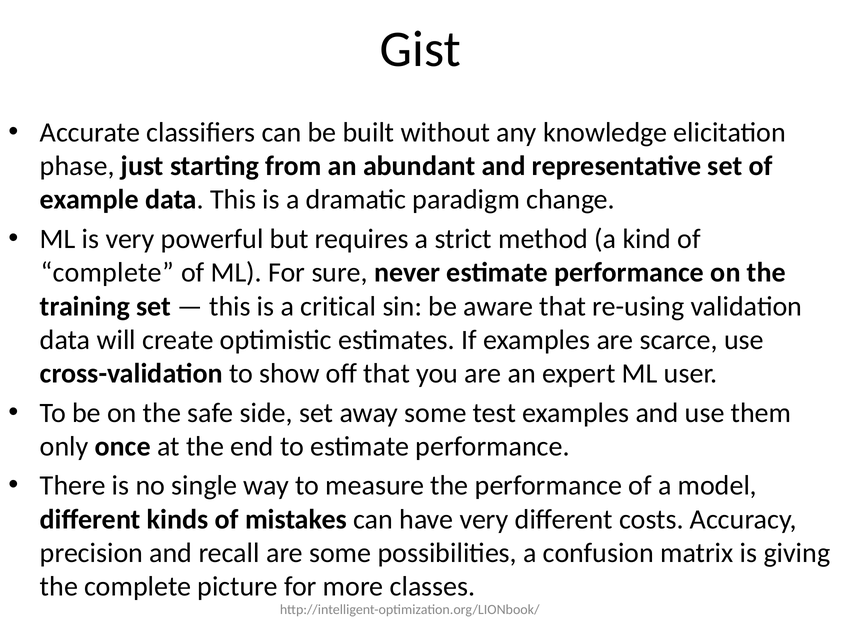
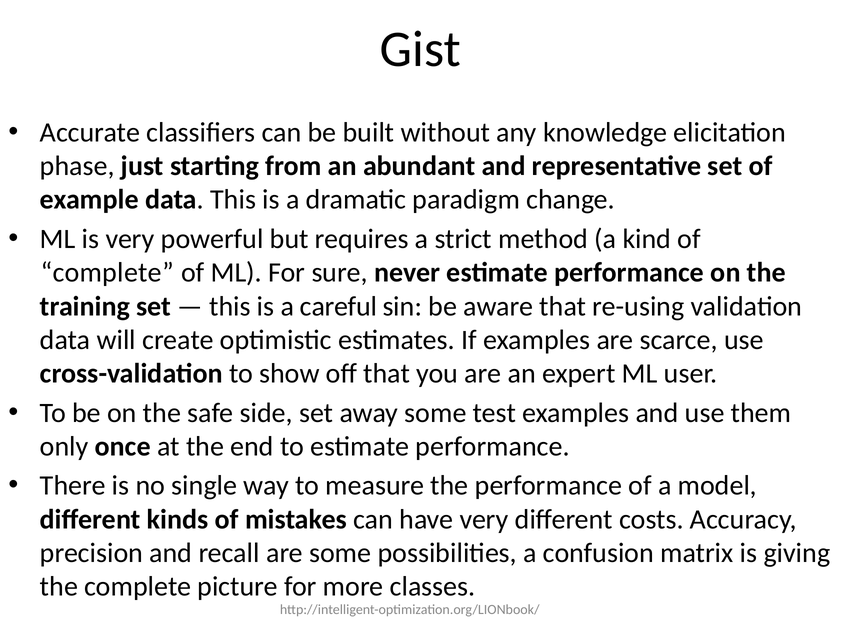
critical: critical -> careful
